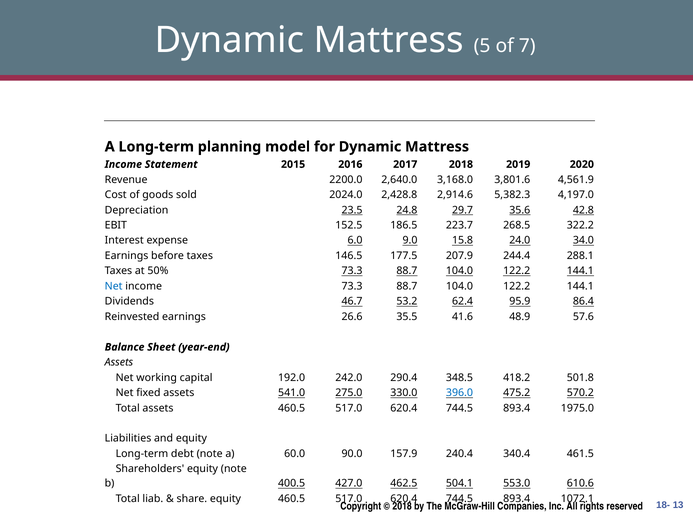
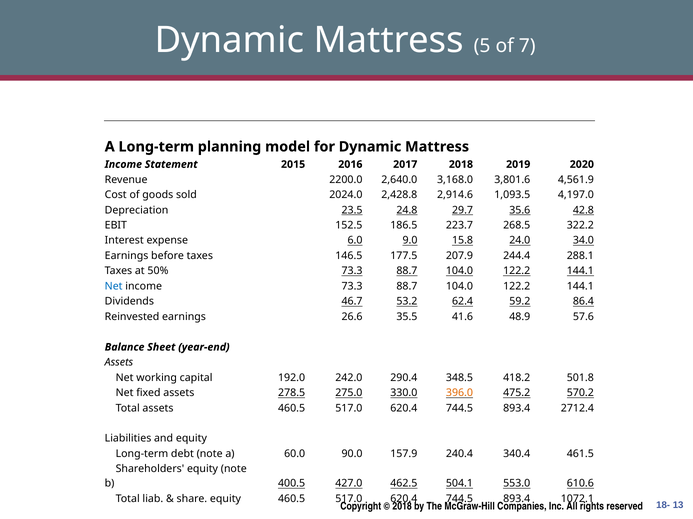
5,382.3: 5,382.3 -> 1,093.5
95.9: 95.9 -> 59.2
541.0: 541.0 -> 278.5
396.0 colour: blue -> orange
1975.0: 1975.0 -> 2712.4
